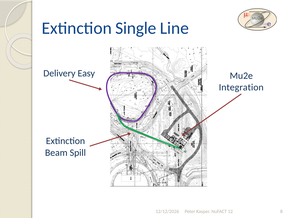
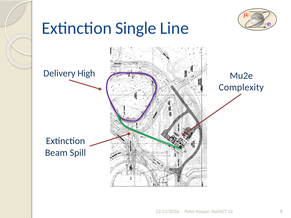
Easy: Easy -> High
Integration: Integration -> Complexity
